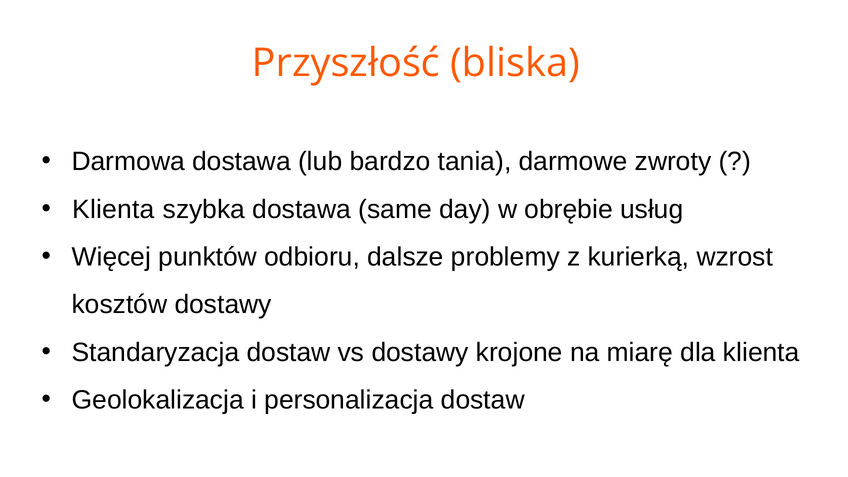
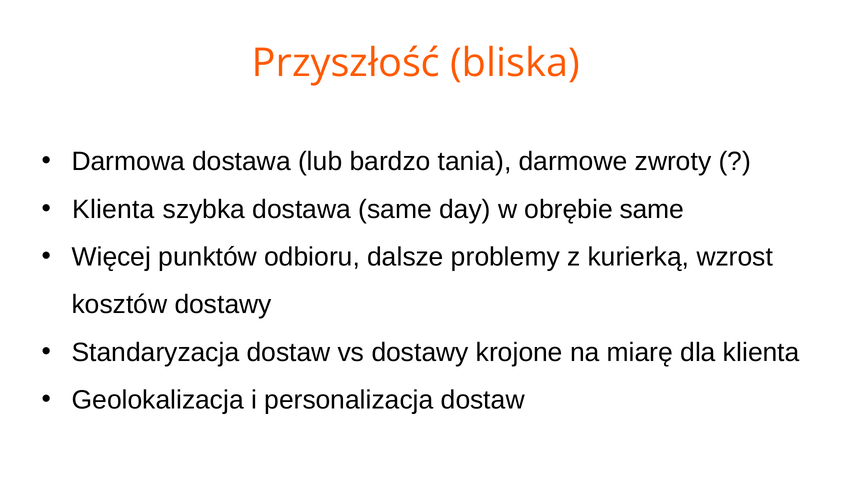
obrębie usług: usług -> same
